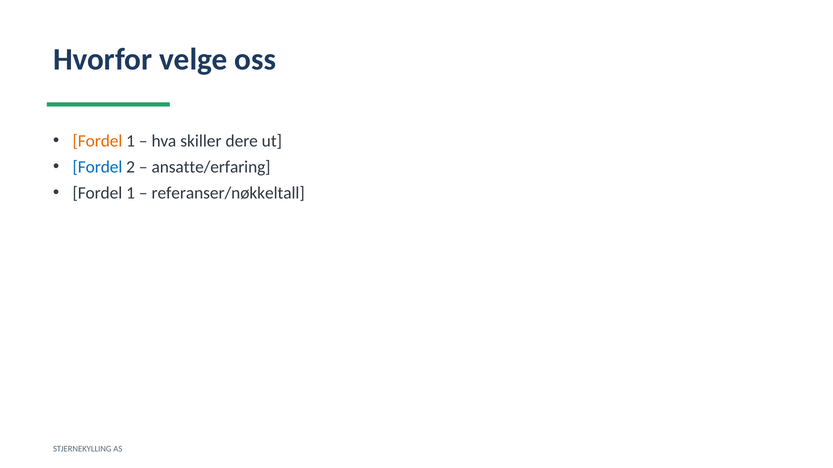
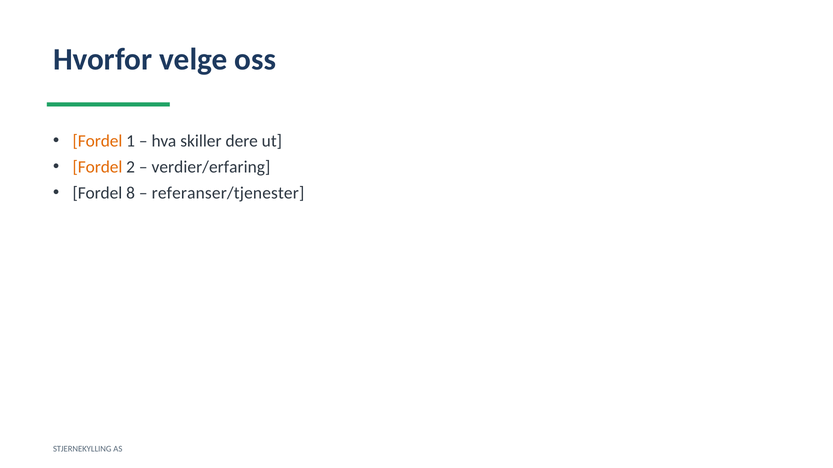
Fordel at (97, 167) colour: blue -> orange
ansatte/erfaring: ansatte/erfaring -> verdier/erfaring
1 at (131, 193): 1 -> 8
referanser/nøkkeltall: referanser/nøkkeltall -> referanser/tjenester
